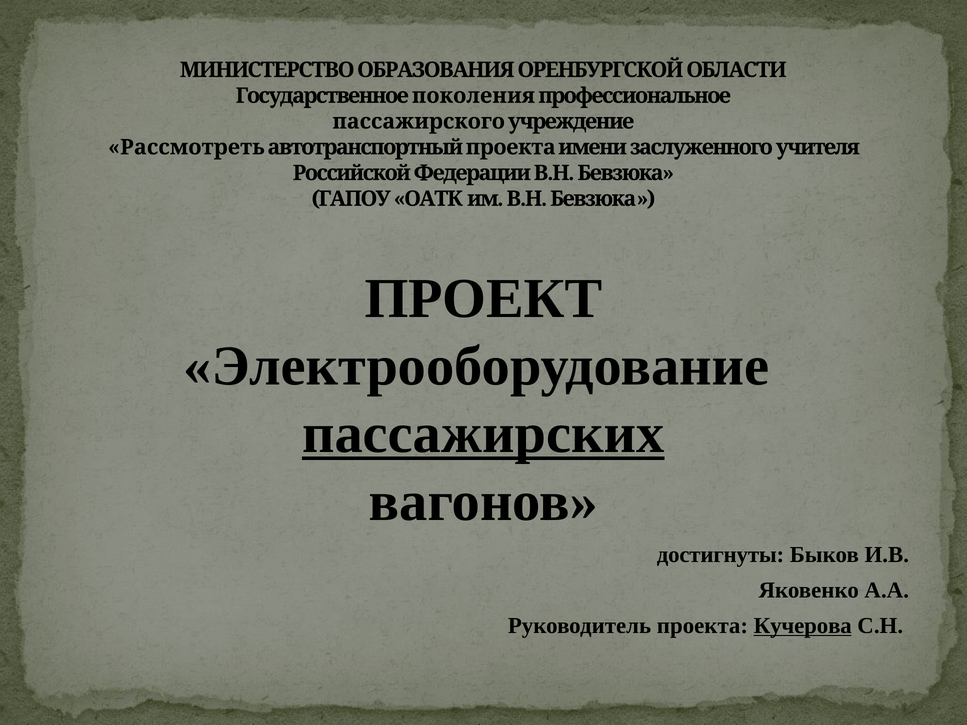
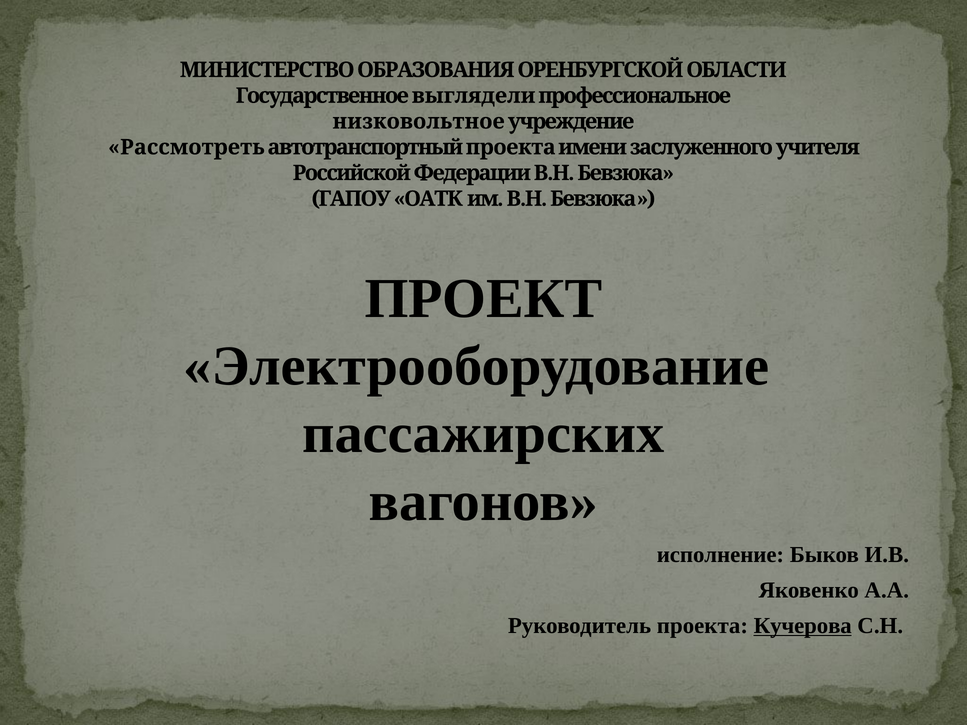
поколения: поколения -> выглядели
пассажирского: пассажирского -> низковольтное
пассажирских underline: present -> none
достигнуты: достигнуты -> исполнение
